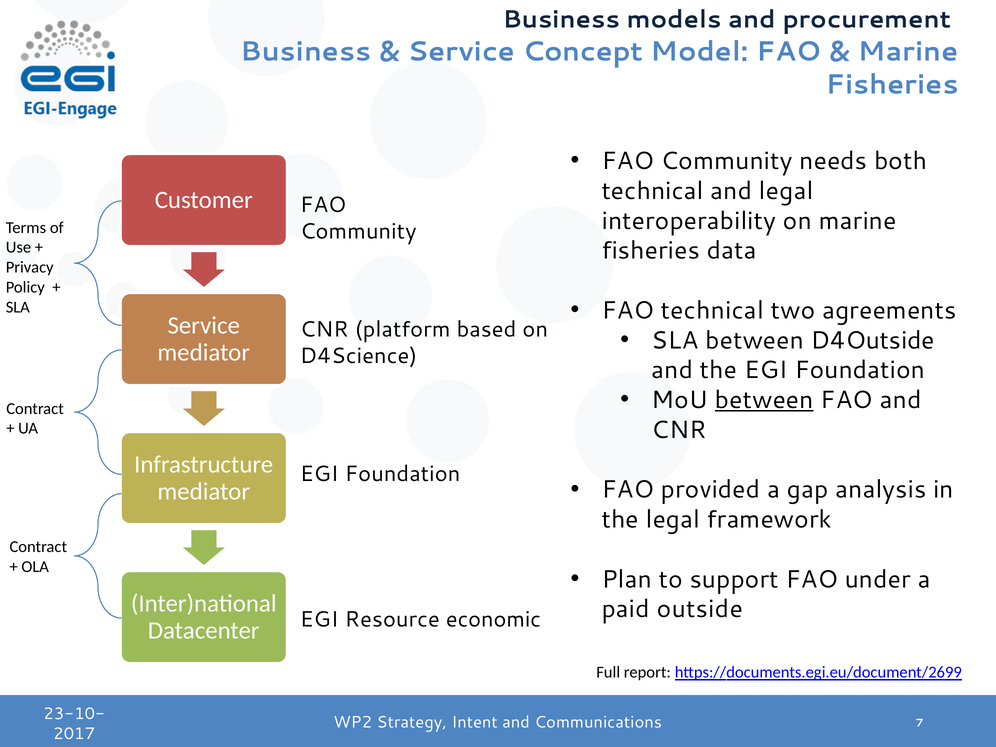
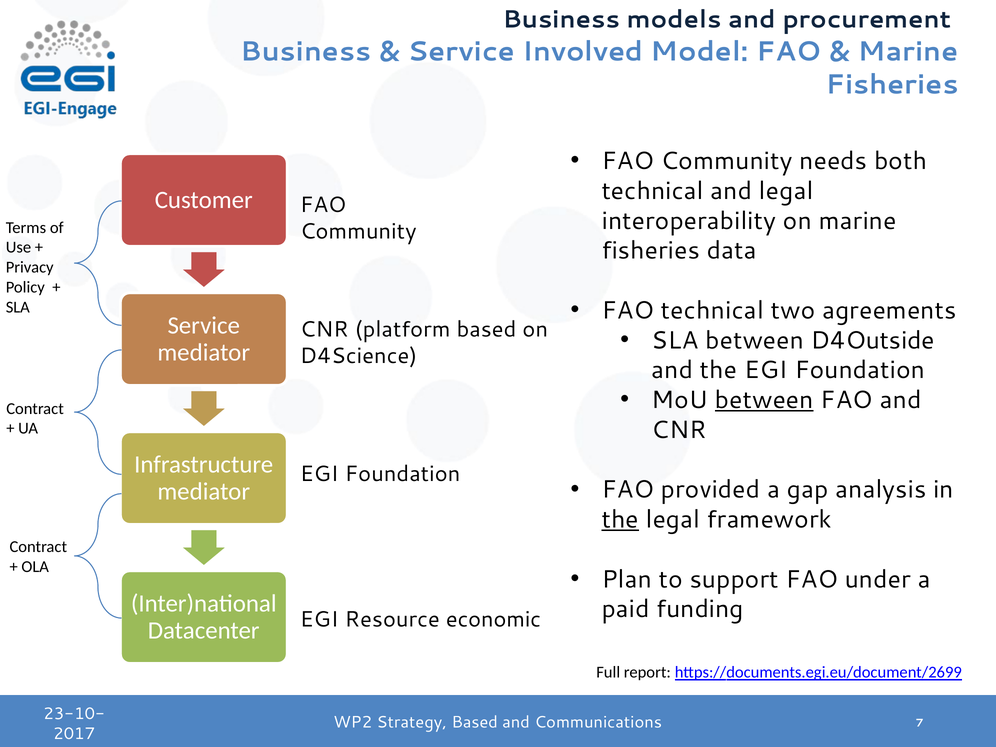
Concept: Concept -> Involved
the at (620, 520) underline: none -> present
outside: outside -> funding
Strategy Intent: Intent -> Based
